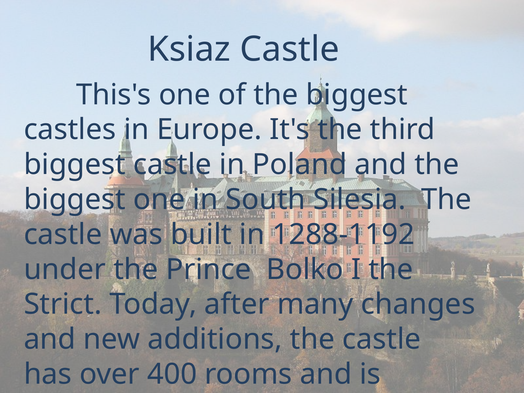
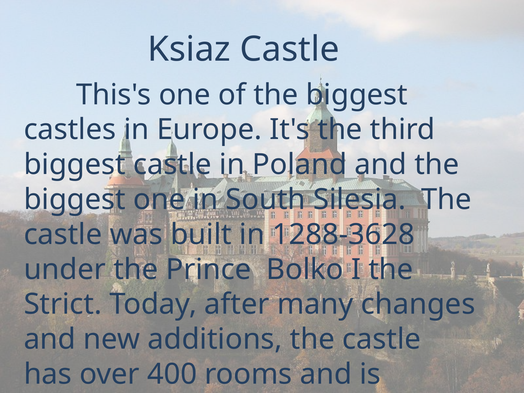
1288-1192: 1288-1192 -> 1288-3628
